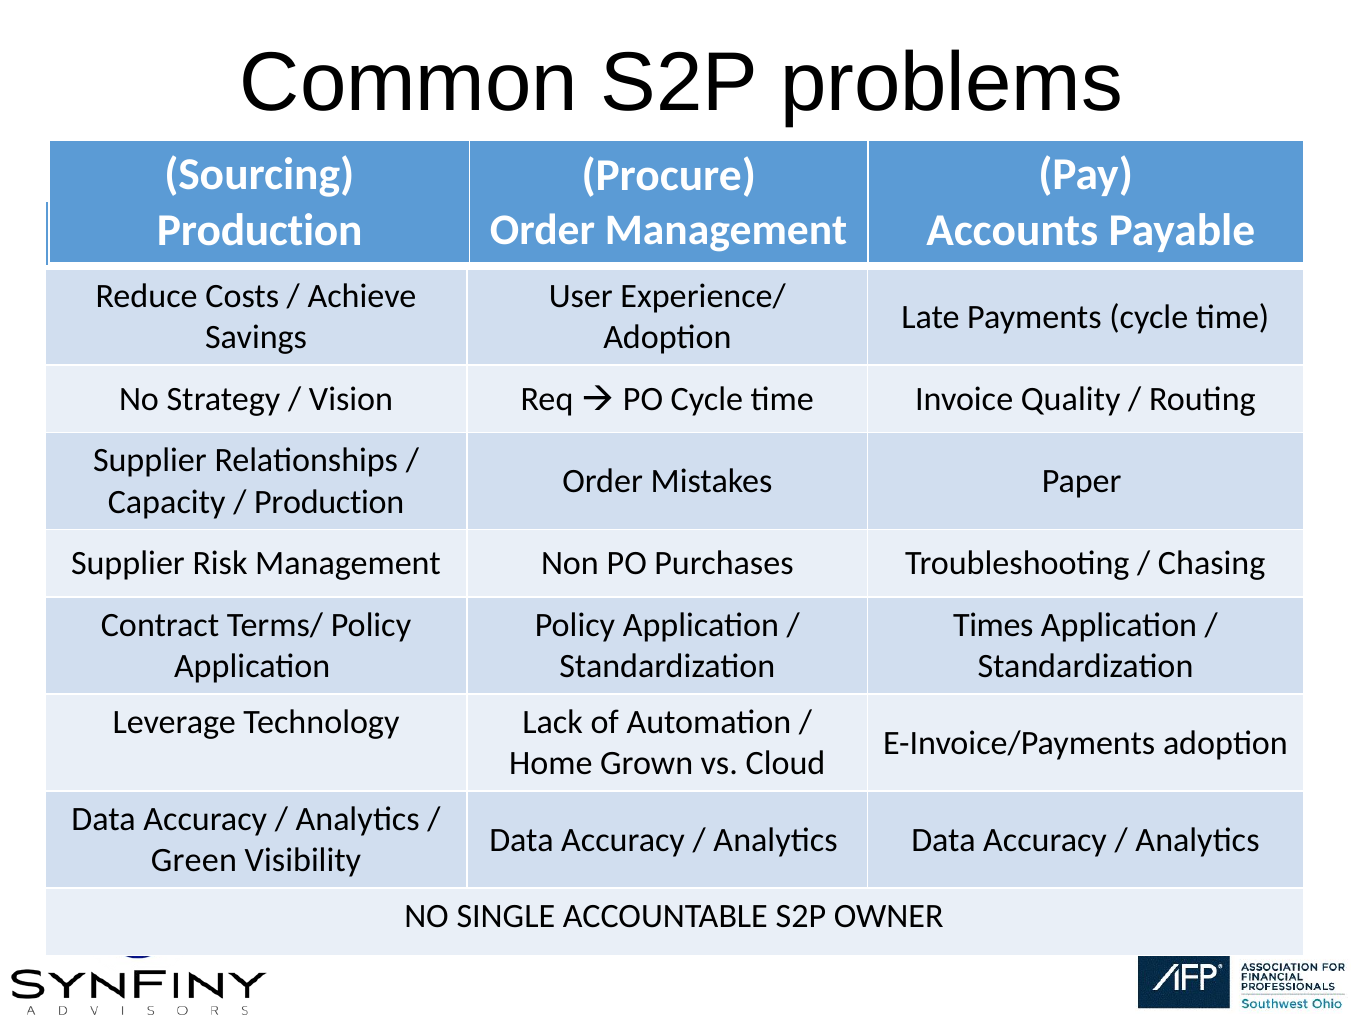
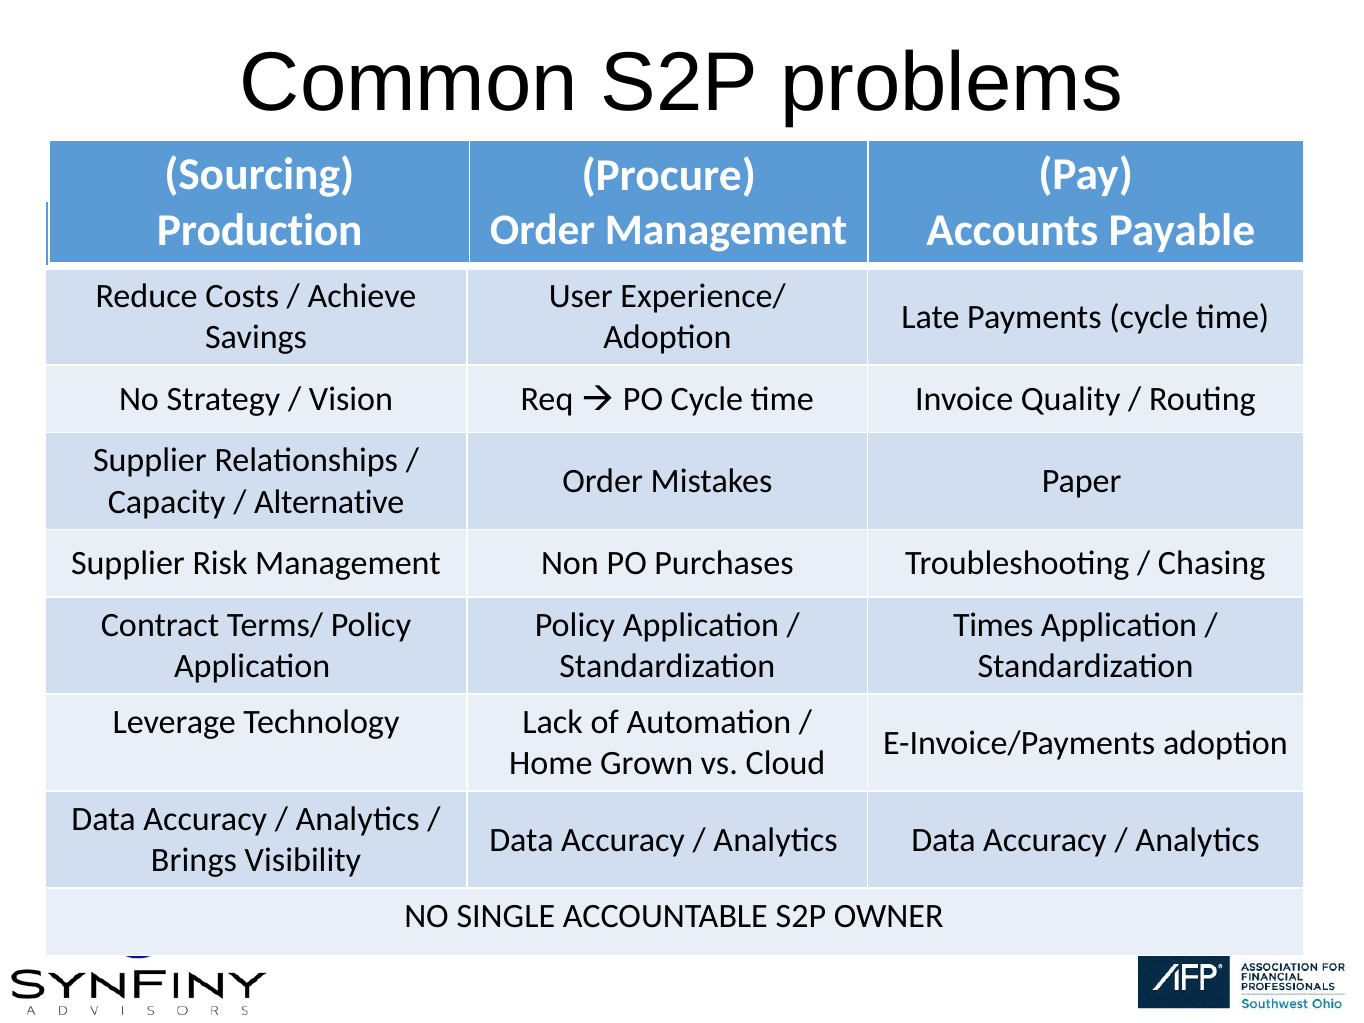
Production at (329, 502): Production -> Alternative
Green: Green -> Brings
